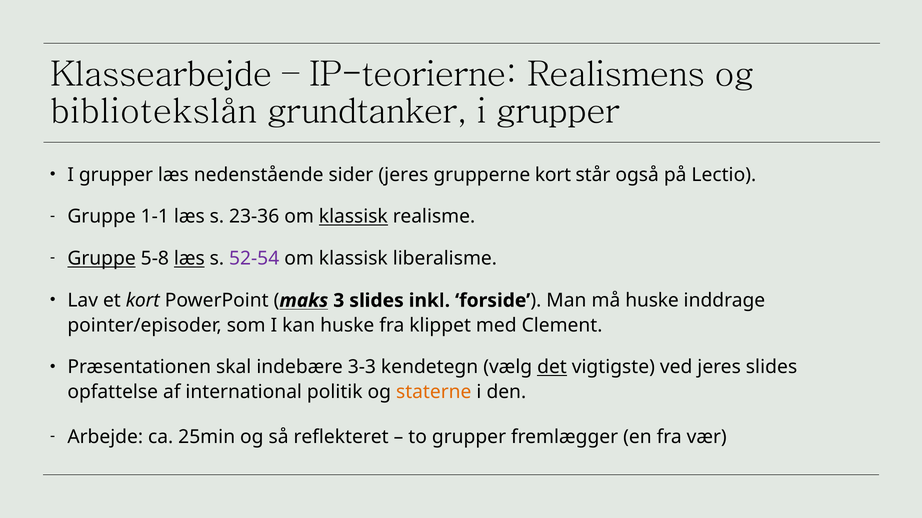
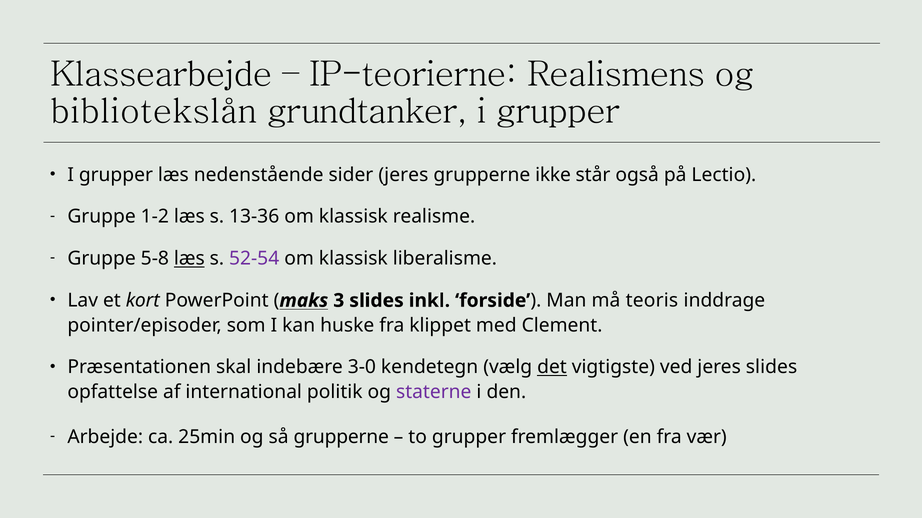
grupperne kort: kort -> ikke
1-1: 1-1 -> 1-2
23-36: 23-36 -> 13-36
klassisk at (353, 217) underline: present -> none
Gruppe at (102, 259) underline: present -> none
må huske: huske -> teoris
3-3: 3-3 -> 3-0
staterne colour: orange -> purple
så reflekteret: reflekteret -> grupperne
